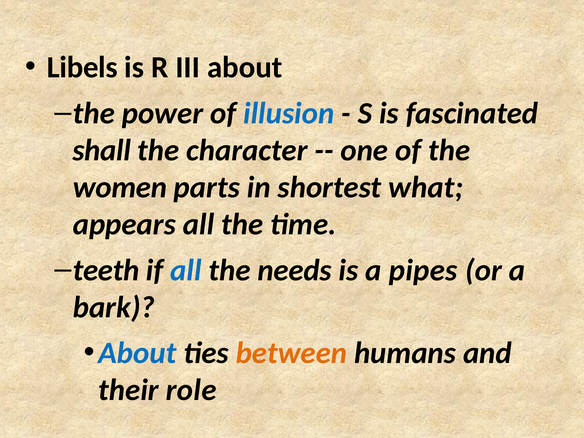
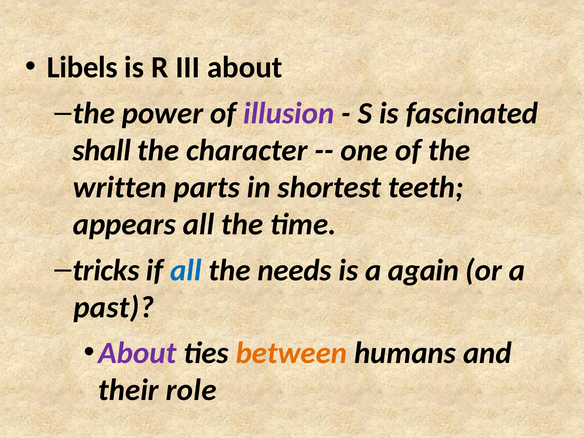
illusion colour: blue -> purple
women: women -> written
what: what -> teeth
teeth: teeth -> tricks
pipes: pipes -> again
bark: bark -> past
About at (137, 353) colour: blue -> purple
